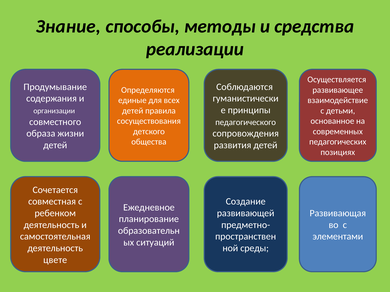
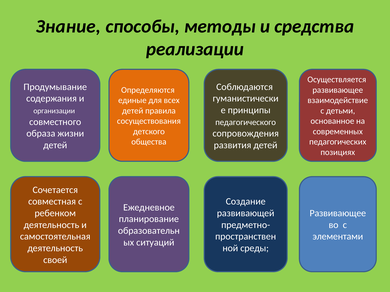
Развивающая at (338, 214): Развивающая -> Развивающее
цвете: цвете -> своей
